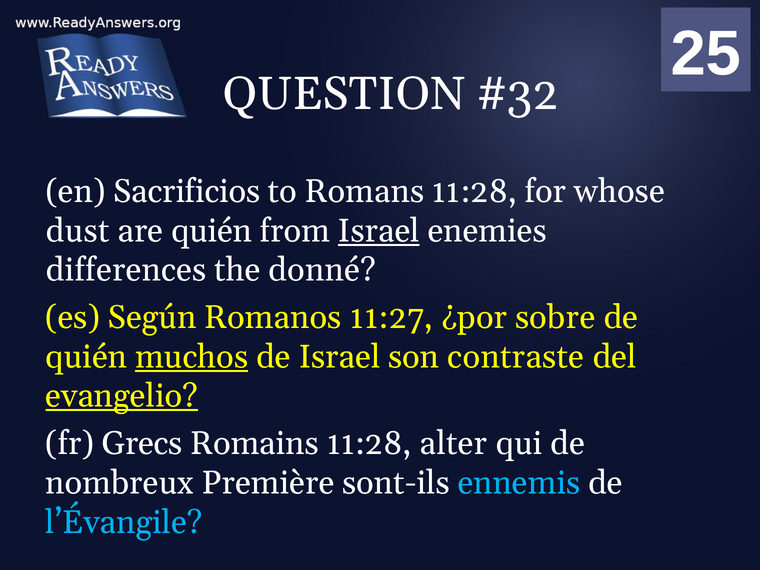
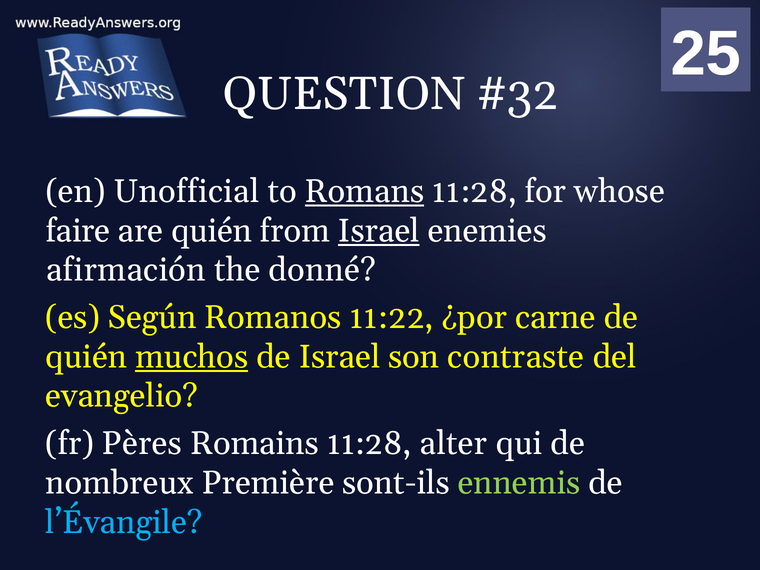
Sacrificios: Sacrificios -> Unofficial
Romans underline: none -> present
dust: dust -> faire
differences: differences -> afirmación
11:27: 11:27 -> 11:22
sobre: sobre -> carne
evangelio underline: present -> none
Grecs: Grecs -> Pères
ennemis colour: light blue -> light green
